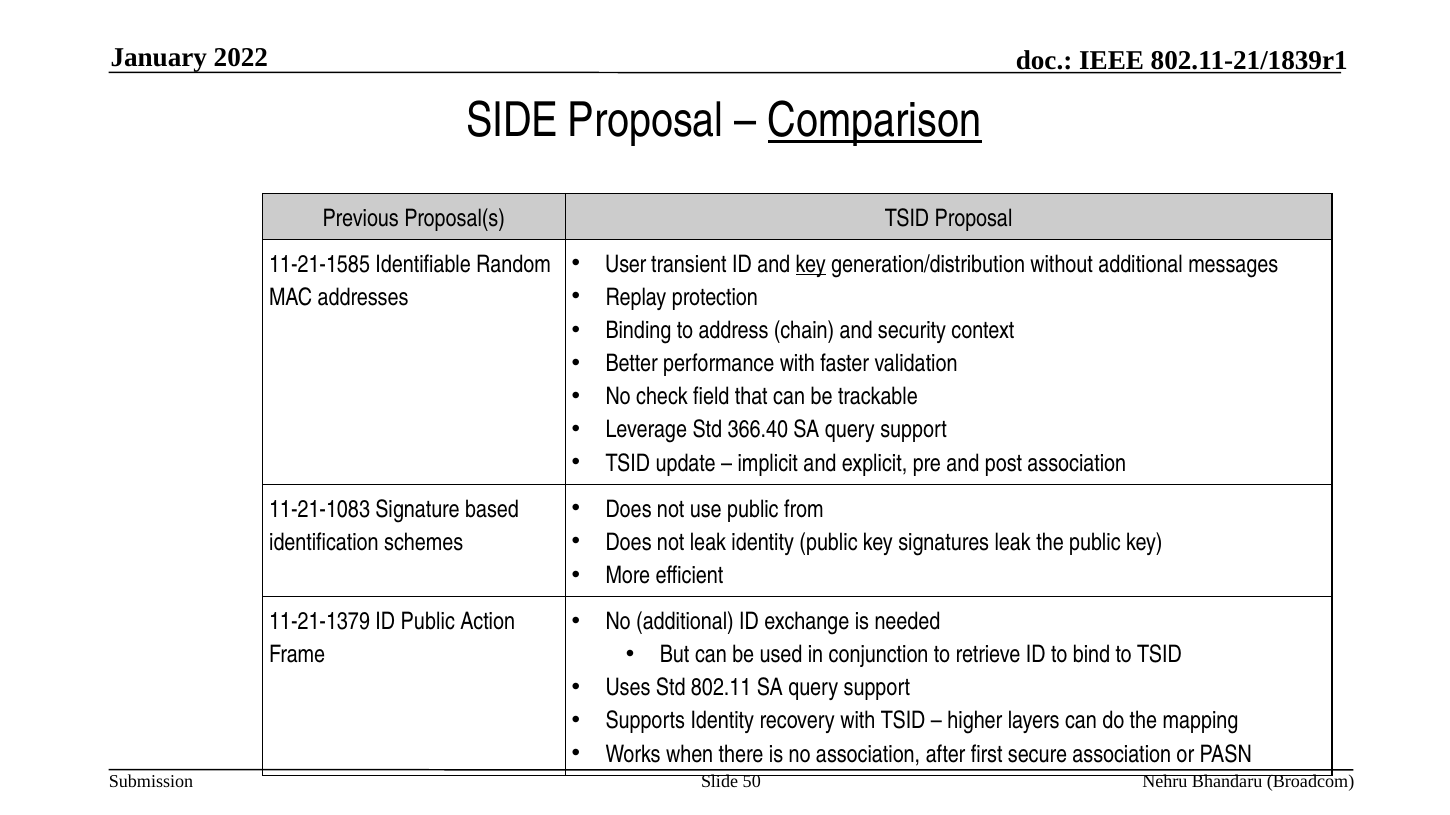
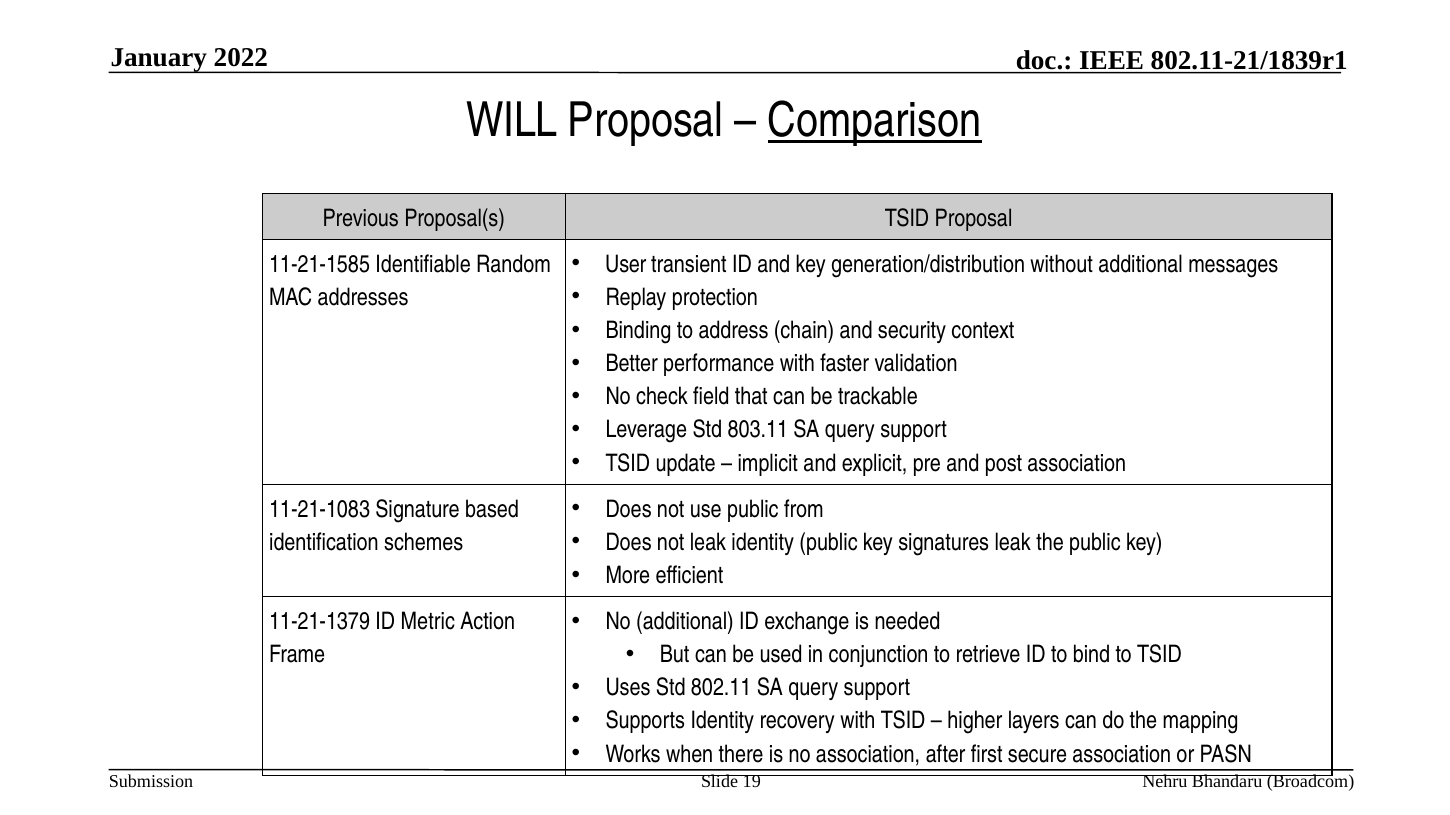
SIDE: SIDE -> WILL
key at (811, 264) underline: present -> none
366.40: 366.40 -> 803.11
ID Public: Public -> Metric
50: 50 -> 19
